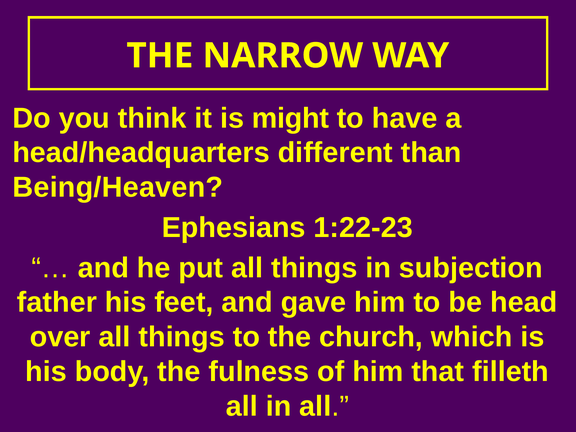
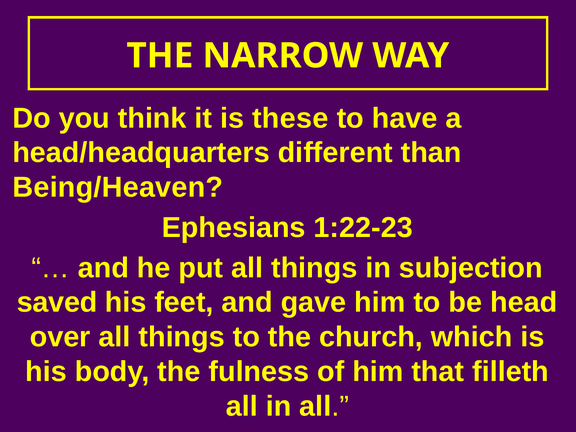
might: might -> these
father: father -> saved
